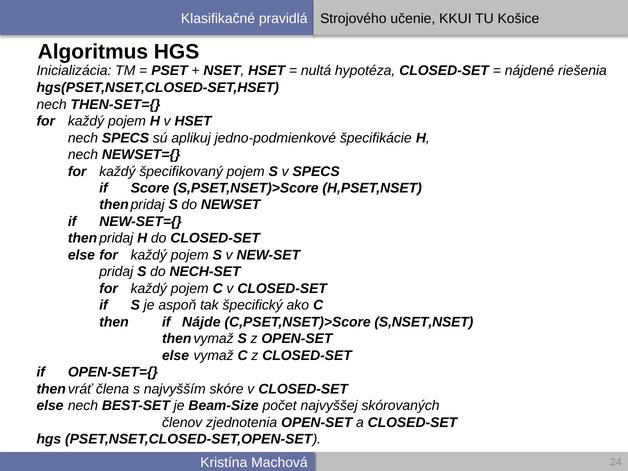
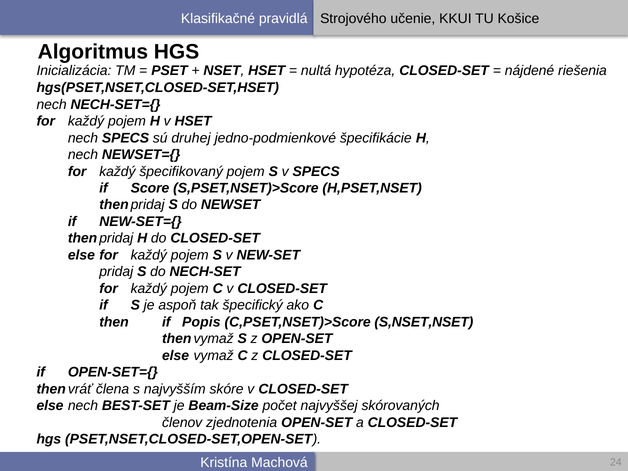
THEN-SET={: THEN-SET={ -> NECH-SET={
aplikuj: aplikuj -> druhej
Nájde: Nájde -> Popis
